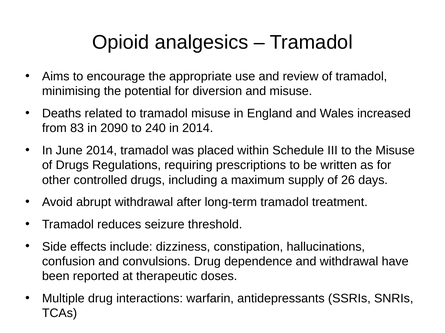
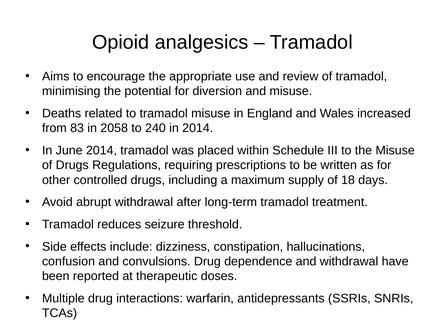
2090: 2090 -> 2058
26: 26 -> 18
